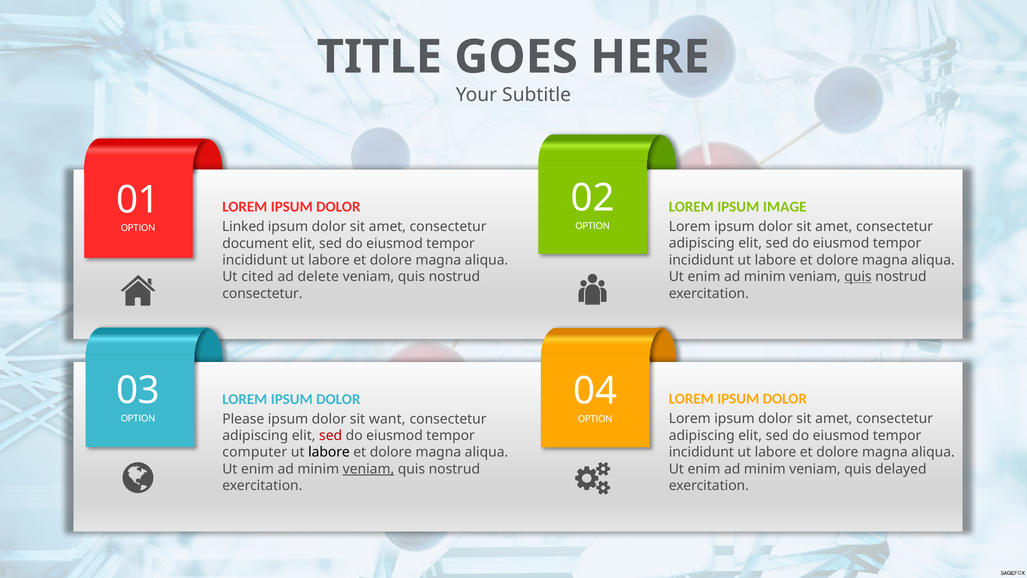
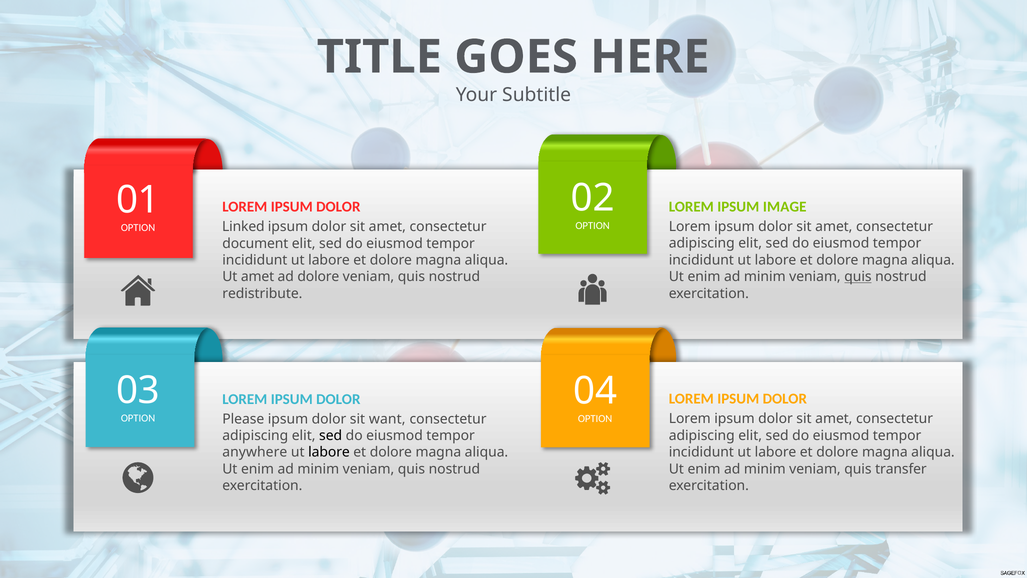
Ut cited: cited -> amet
ad delete: delete -> dolore
consectetur at (262, 293): consectetur -> redistribute
sed at (331, 435) colour: red -> black
computer: computer -> anywhere
delayed: delayed -> transfer
veniam at (368, 469) underline: present -> none
